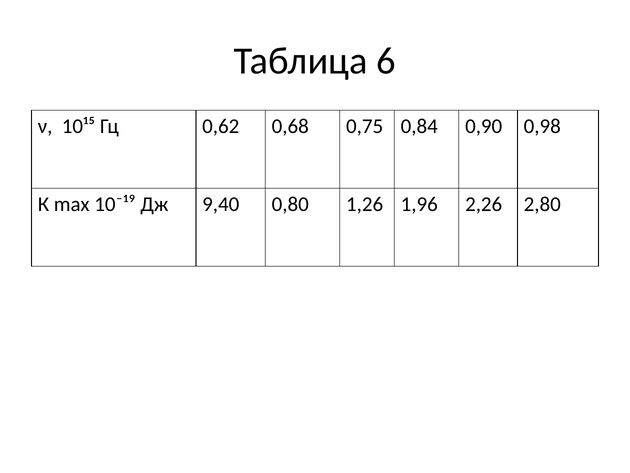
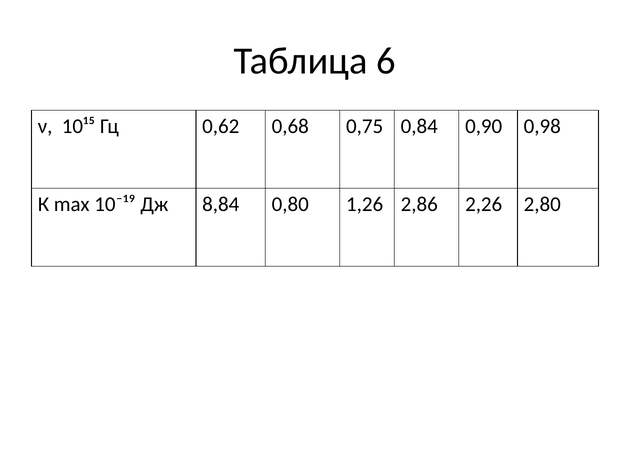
9,40: 9,40 -> 8,84
1,96: 1,96 -> 2,86
